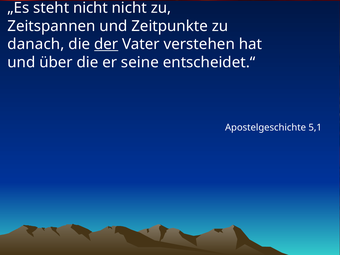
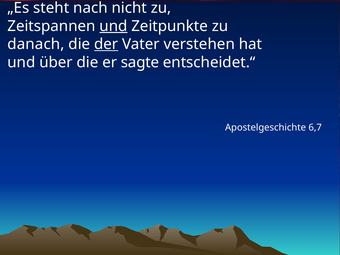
steht nicht: nicht -> nach
und at (113, 26) underline: none -> present
seine: seine -> sagte
5,1: 5,1 -> 6,7
